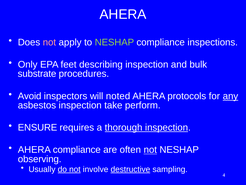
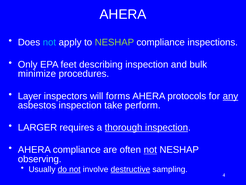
not at (49, 42) colour: pink -> light blue
substrate: substrate -> minimize
Avoid: Avoid -> Layer
noted: noted -> forms
ENSURE: ENSURE -> LARGER
